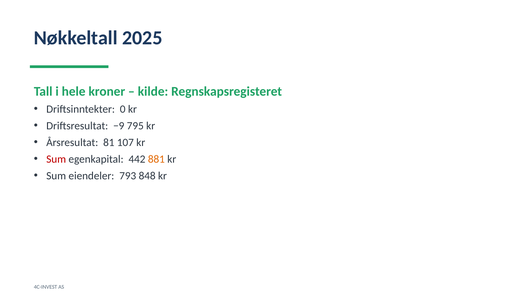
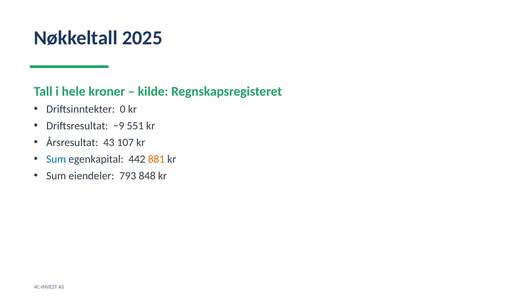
795: 795 -> 551
81: 81 -> 43
Sum at (56, 159) colour: red -> blue
